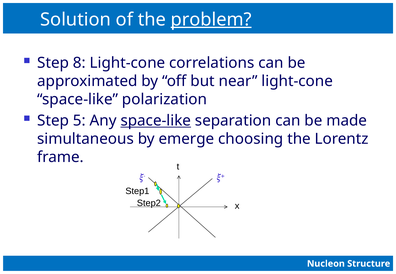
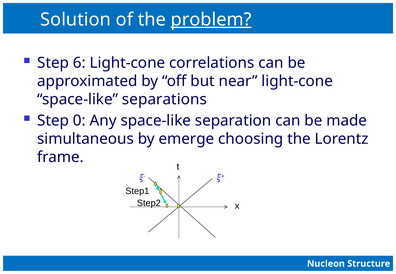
8: 8 -> 6
polarization: polarization -> separations
5: 5 -> 0
space-like at (156, 121) underline: present -> none
